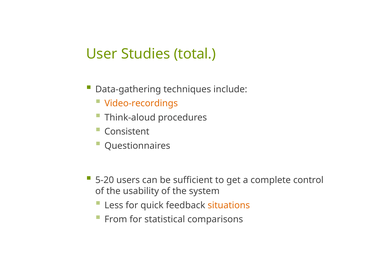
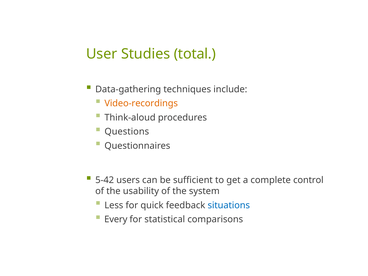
Consistent: Consistent -> Questions
5-20: 5-20 -> 5-42
situations colour: orange -> blue
From: From -> Every
